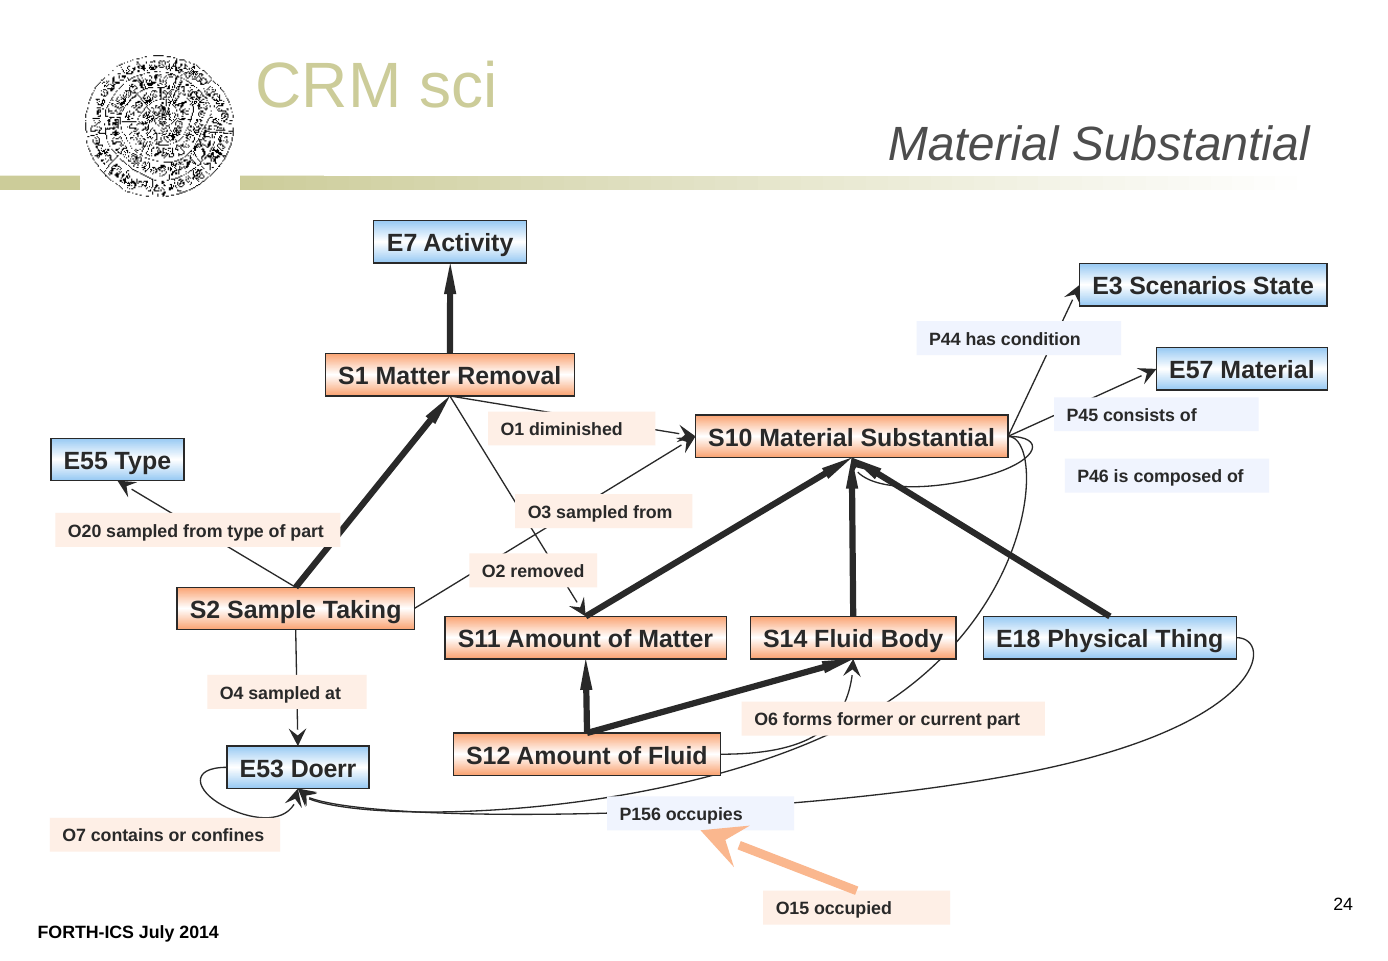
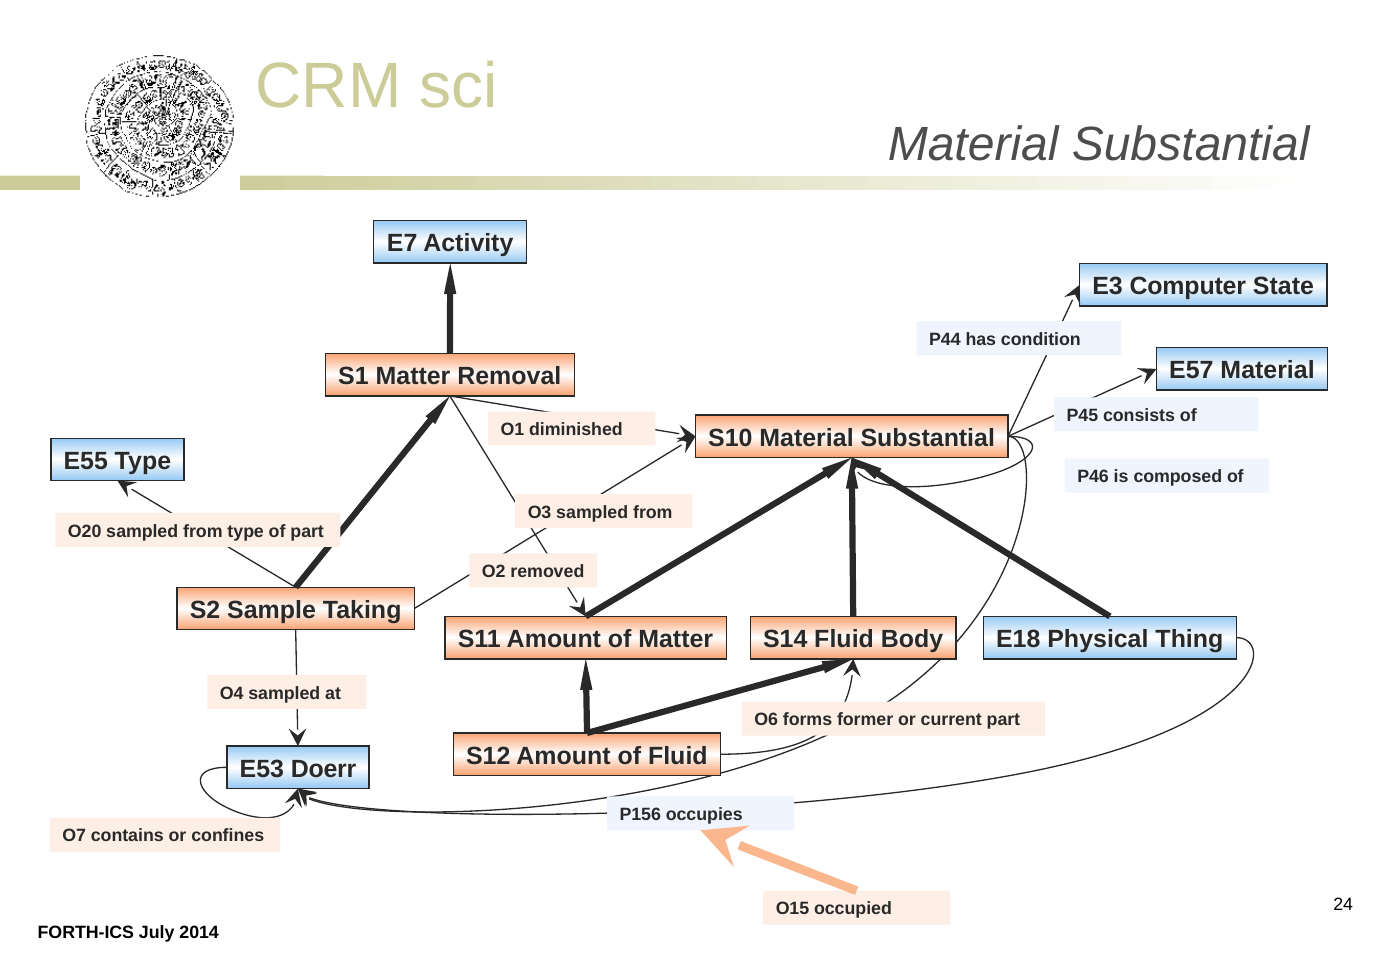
Scenarios: Scenarios -> Computer
